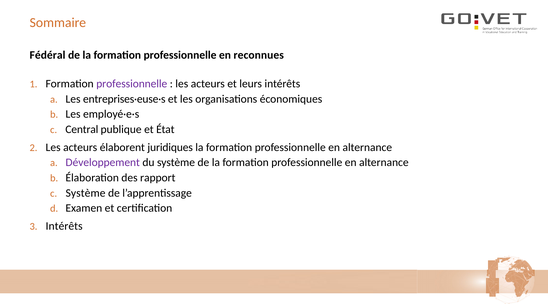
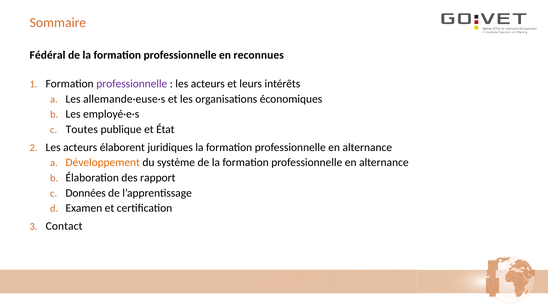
entreprises·euse·s: entreprises·euse·s -> allemande·euse·s
Central: Central -> Toutes
Développement colour: purple -> orange
Système at (86, 193): Système -> Données
Intérêts at (64, 226): Intérêts -> Contact
